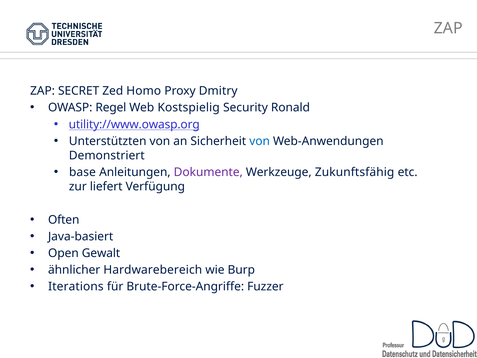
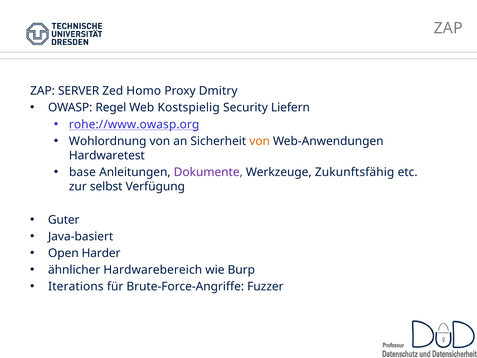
SECRET: SECRET -> SERVER
Ronald: Ronald -> Liefern
utility://www.owasp.org: utility://www.owasp.org -> rohe://www.owasp.org
Unterstützten: Unterstützten -> Wohlordnung
von at (260, 141) colour: blue -> orange
Demonstriert: Demonstriert -> Hardwaretest
liefert: liefert -> selbst
Often: Often -> Guter
Gewalt: Gewalt -> Harder
